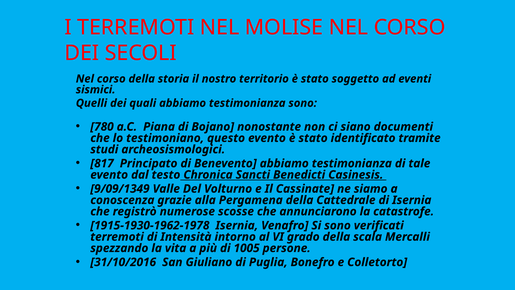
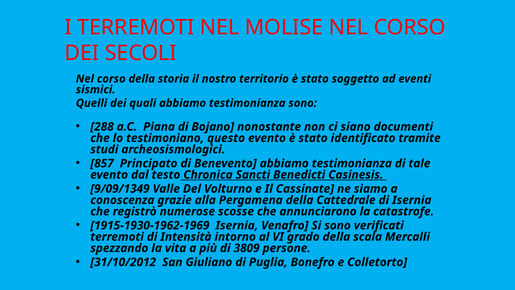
780: 780 -> 288
817: 817 -> 857
1915-1930-1962-1978: 1915-1930-1962-1978 -> 1915-1930-1962-1969
1005: 1005 -> 3809
31/10/2016: 31/10/2016 -> 31/10/2012
